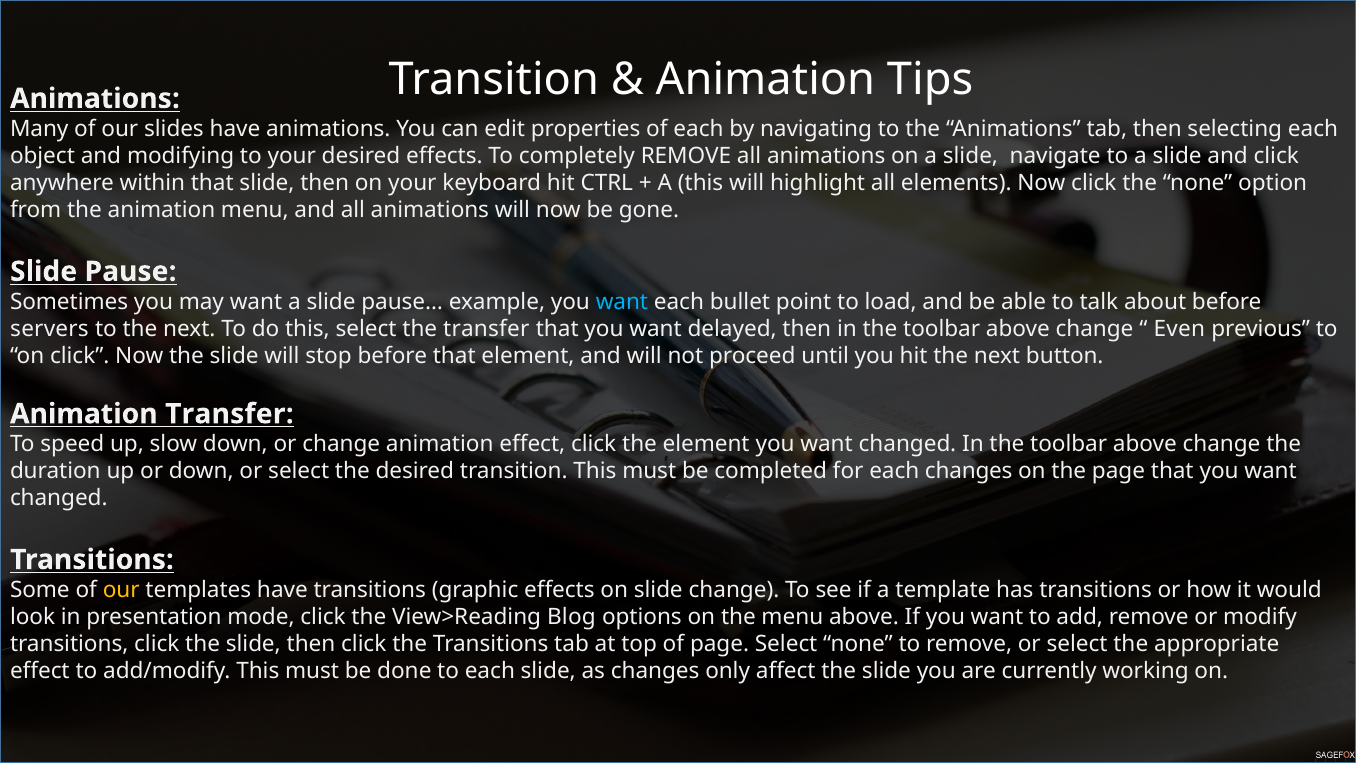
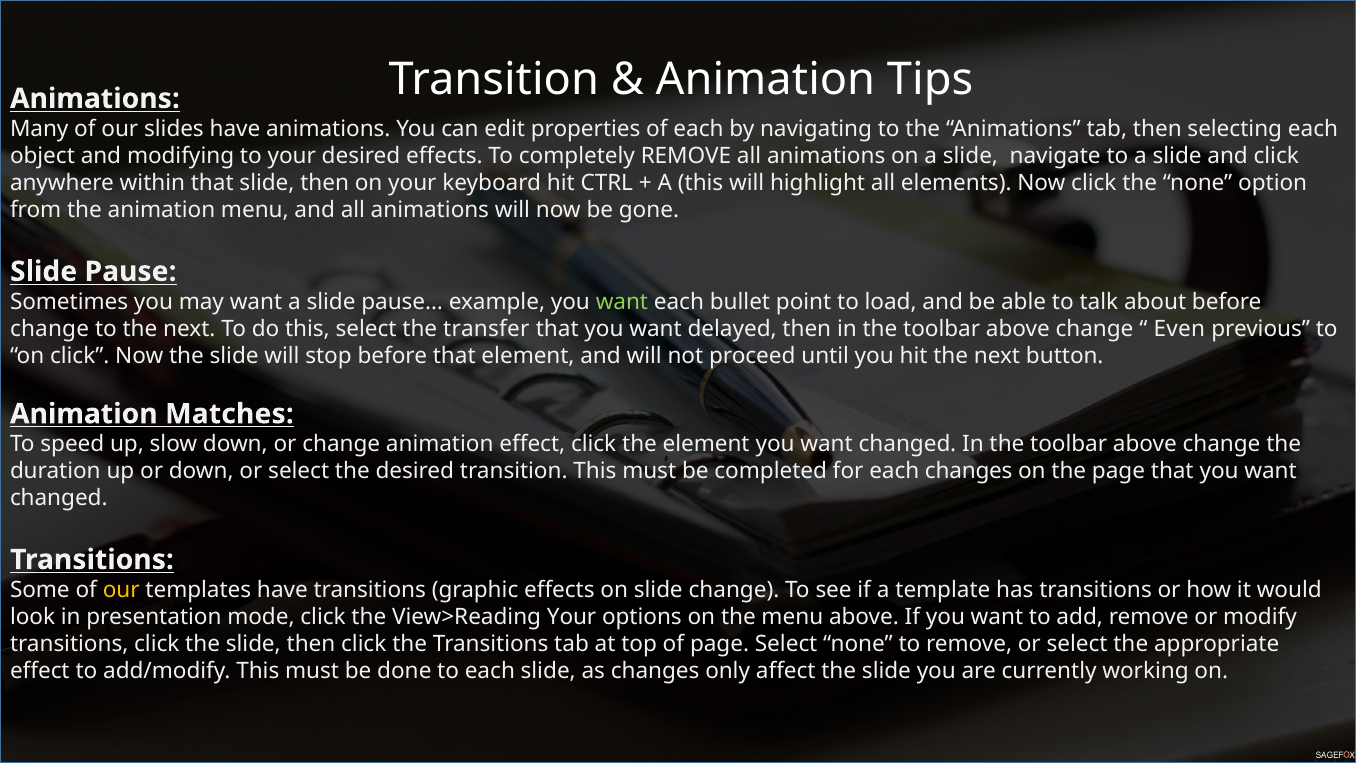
want at (622, 302) colour: light blue -> light green
servers at (50, 329): servers -> change
Animation Transfer: Transfer -> Matches
View>Reading Blog: Blog -> Your
